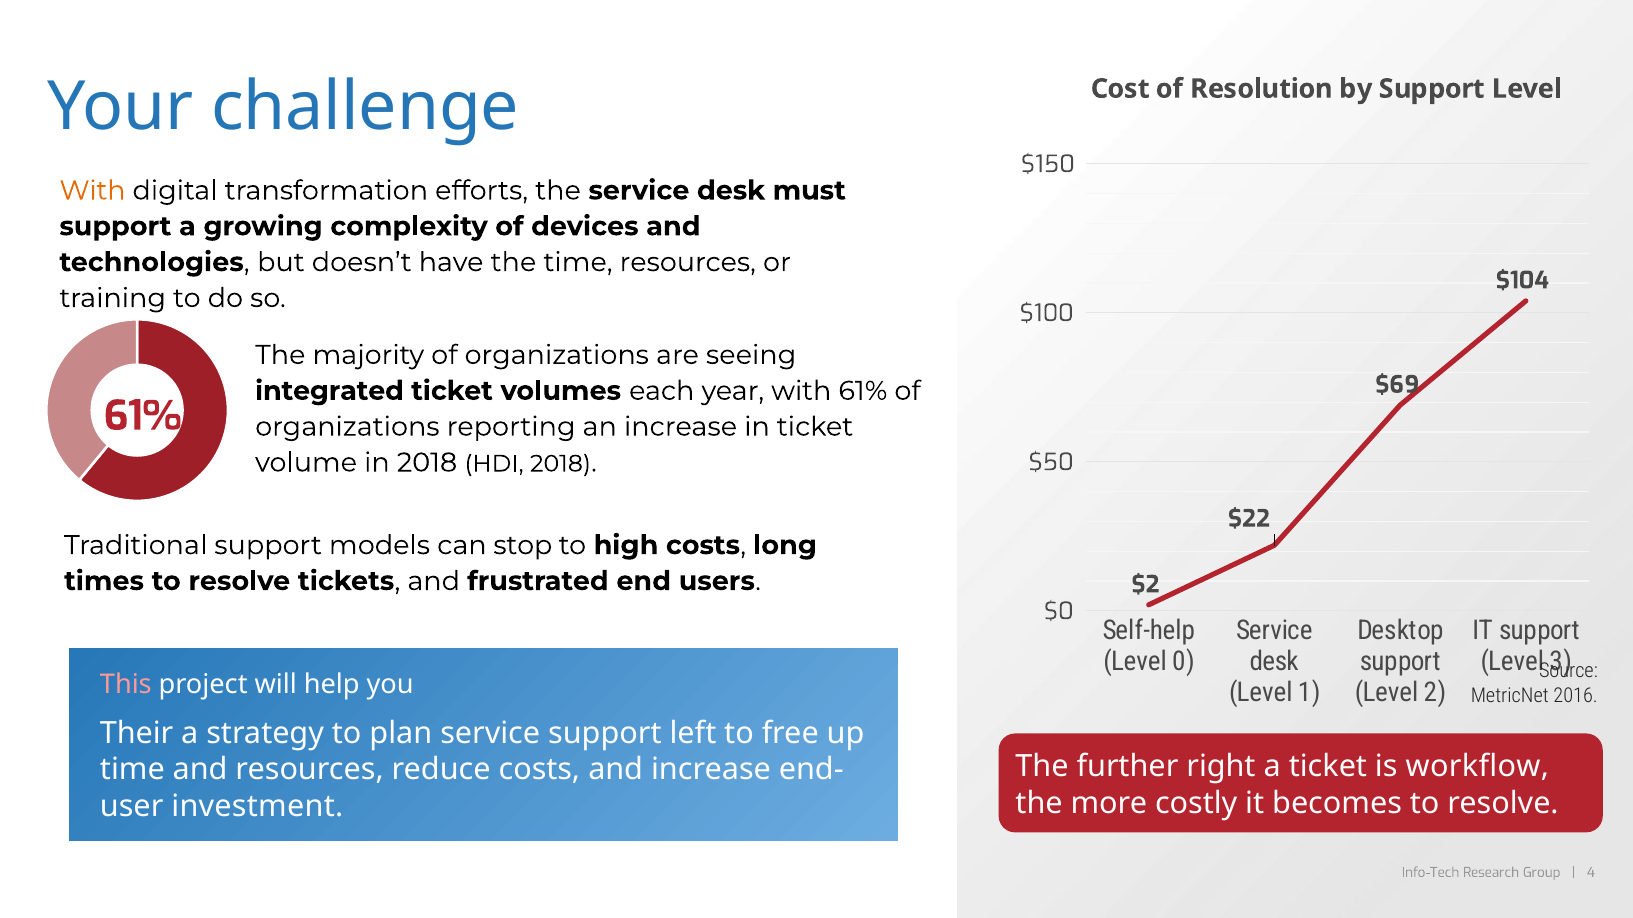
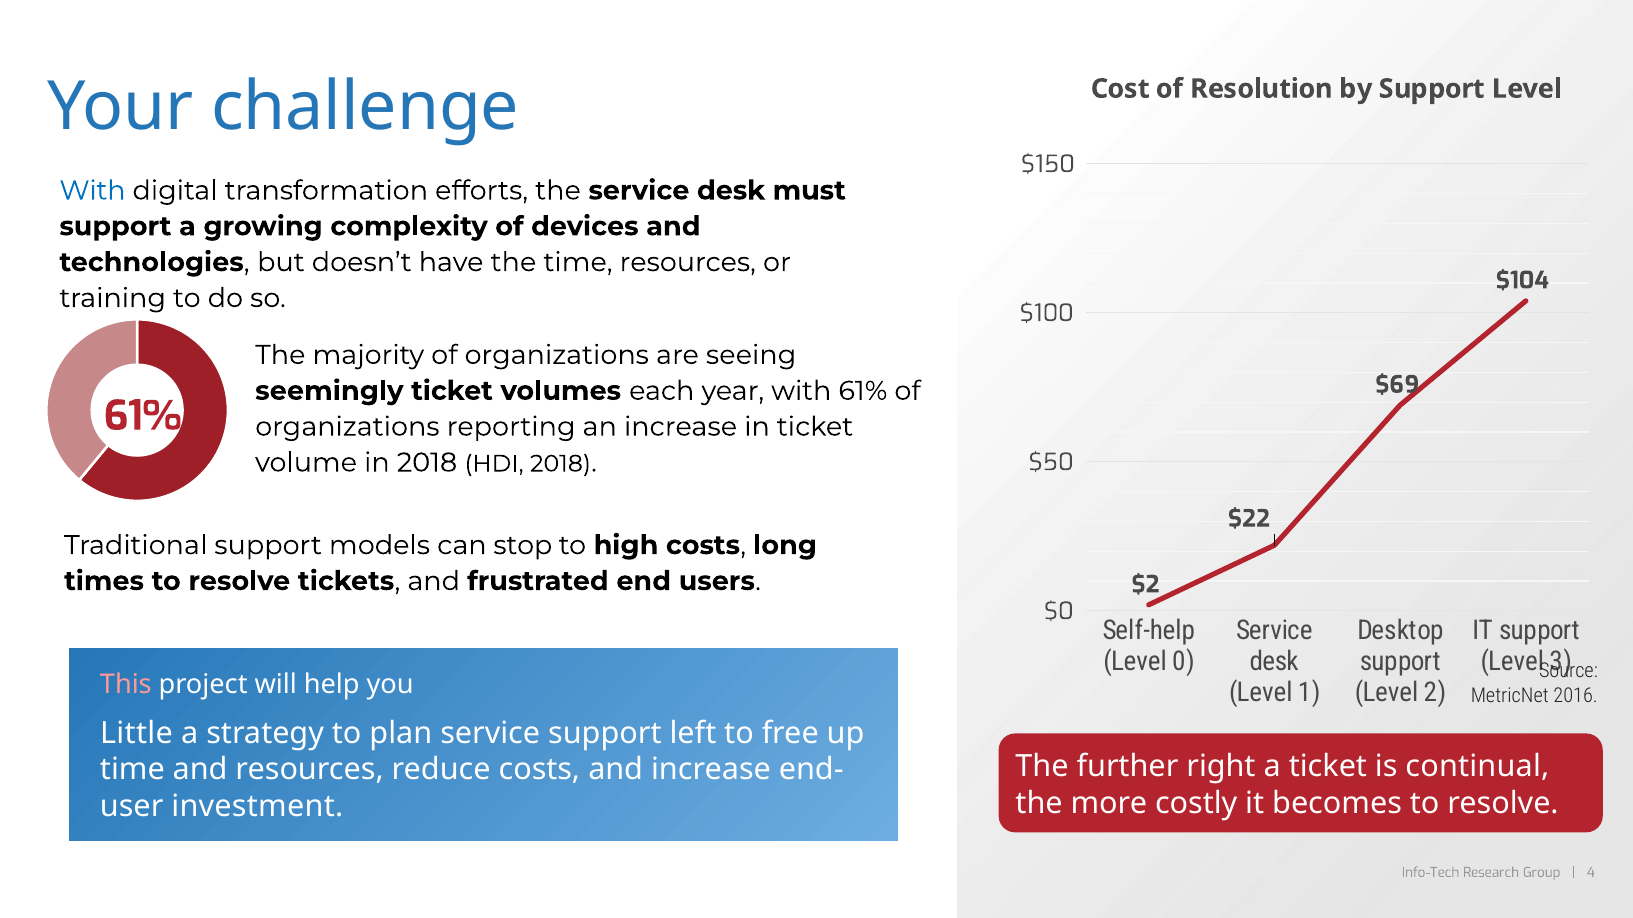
With at (93, 191) colour: orange -> blue
integrated: integrated -> seemingly
Their: Their -> Little
workflow: workflow -> continual
